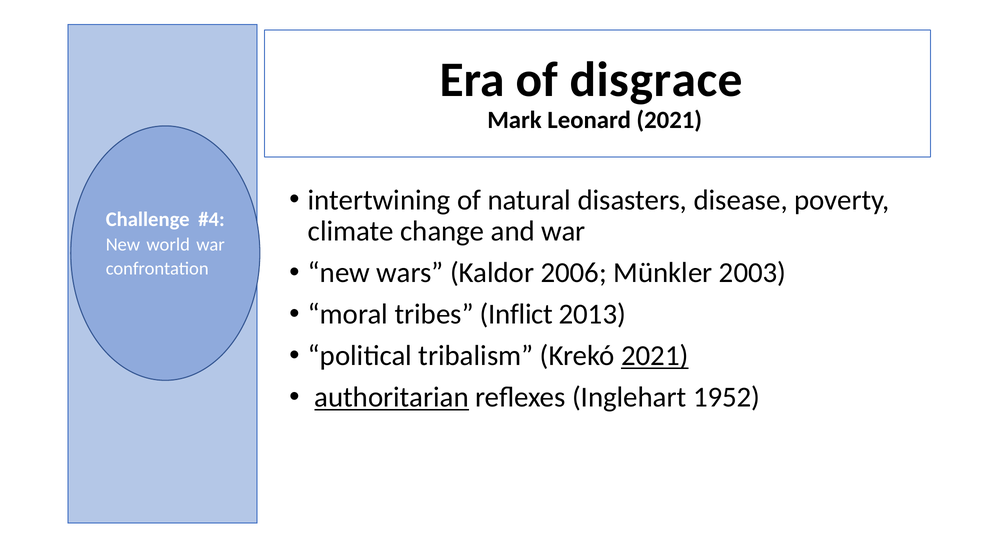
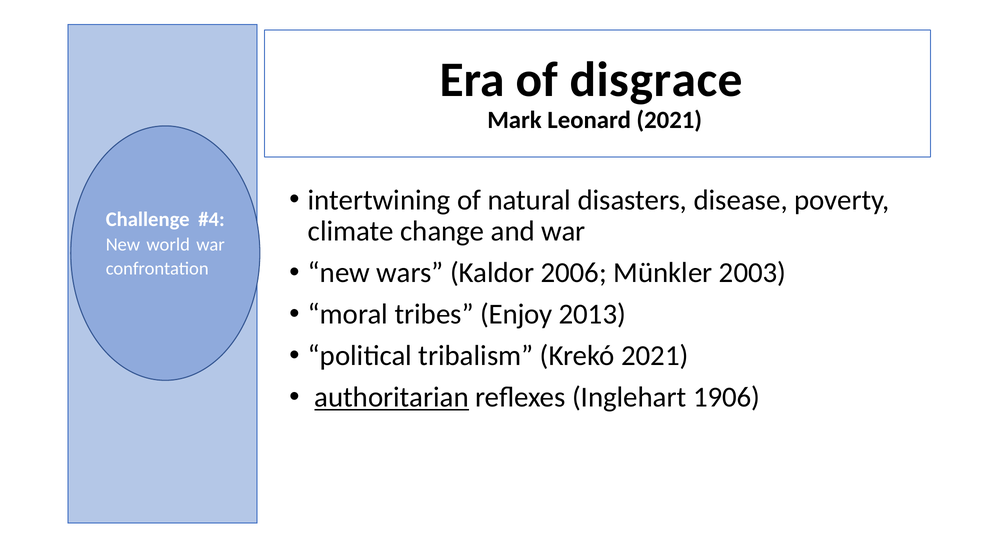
Inflict: Inflict -> Enjoy
2021 at (655, 355) underline: present -> none
1952: 1952 -> 1906
